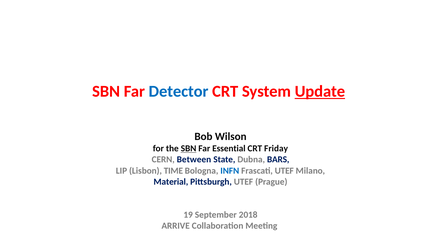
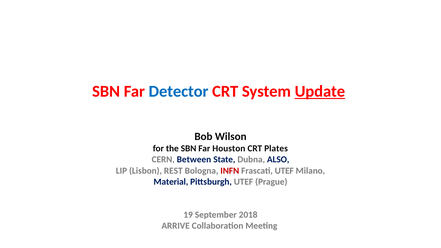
SBN at (189, 149) underline: present -> none
Essential: Essential -> Houston
Friday: Friday -> Plates
BARS: BARS -> ALSO
TIME: TIME -> REST
INFN colour: blue -> red
